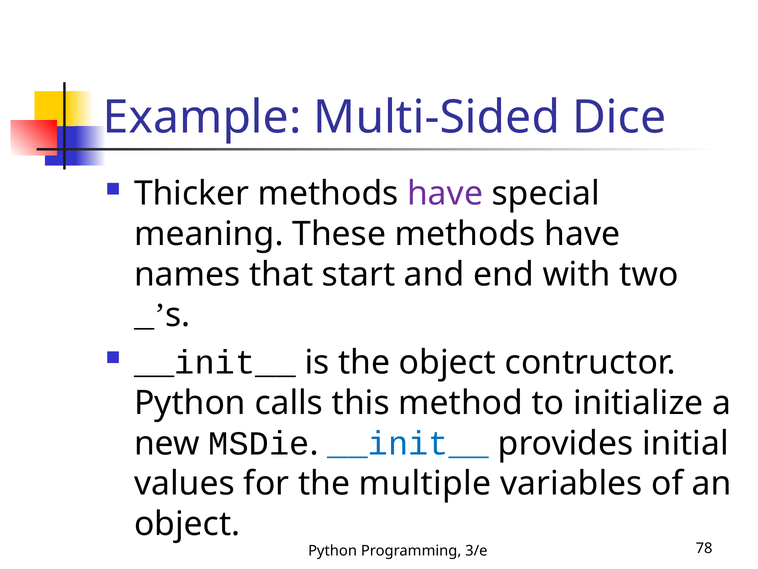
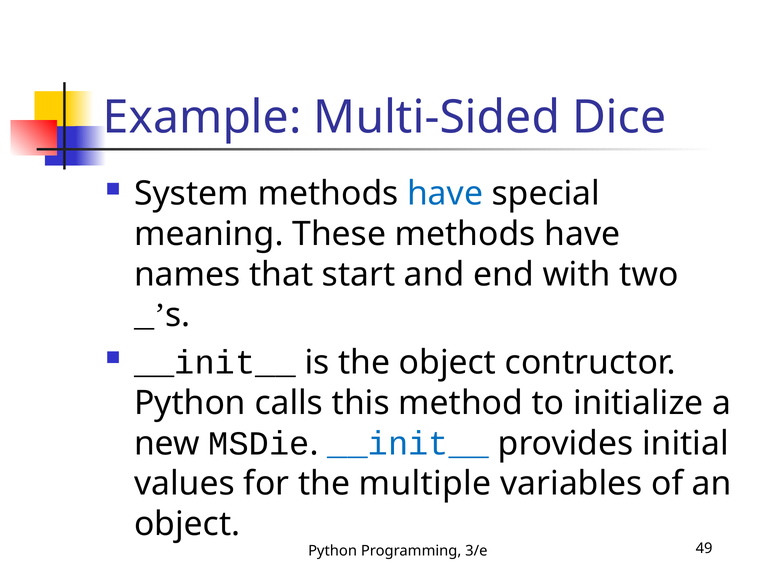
Thicker: Thicker -> System
have at (445, 194) colour: purple -> blue
78: 78 -> 49
